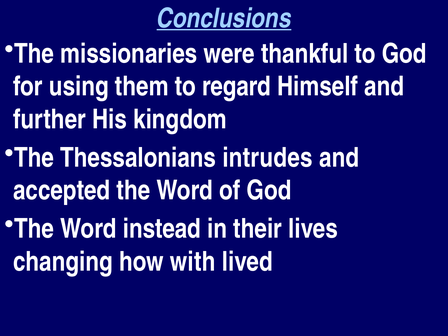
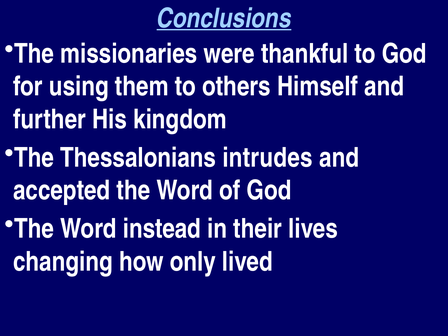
regard: regard -> others
with: with -> only
